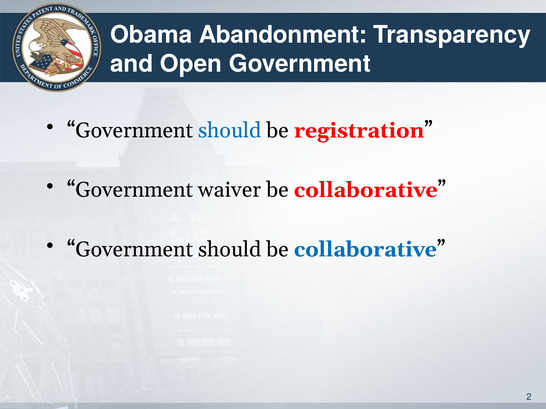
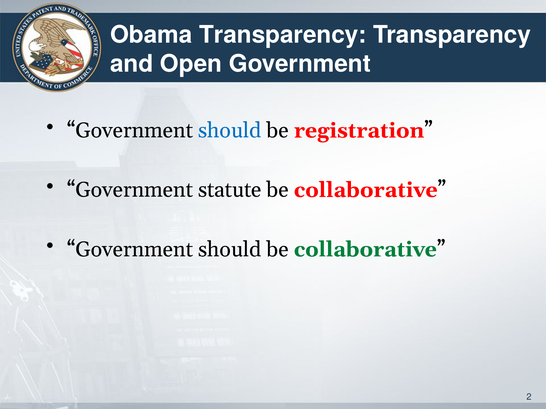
Obama Abandonment: Abandonment -> Transparency
waiver: waiver -> statute
collaborative at (365, 250) colour: blue -> green
